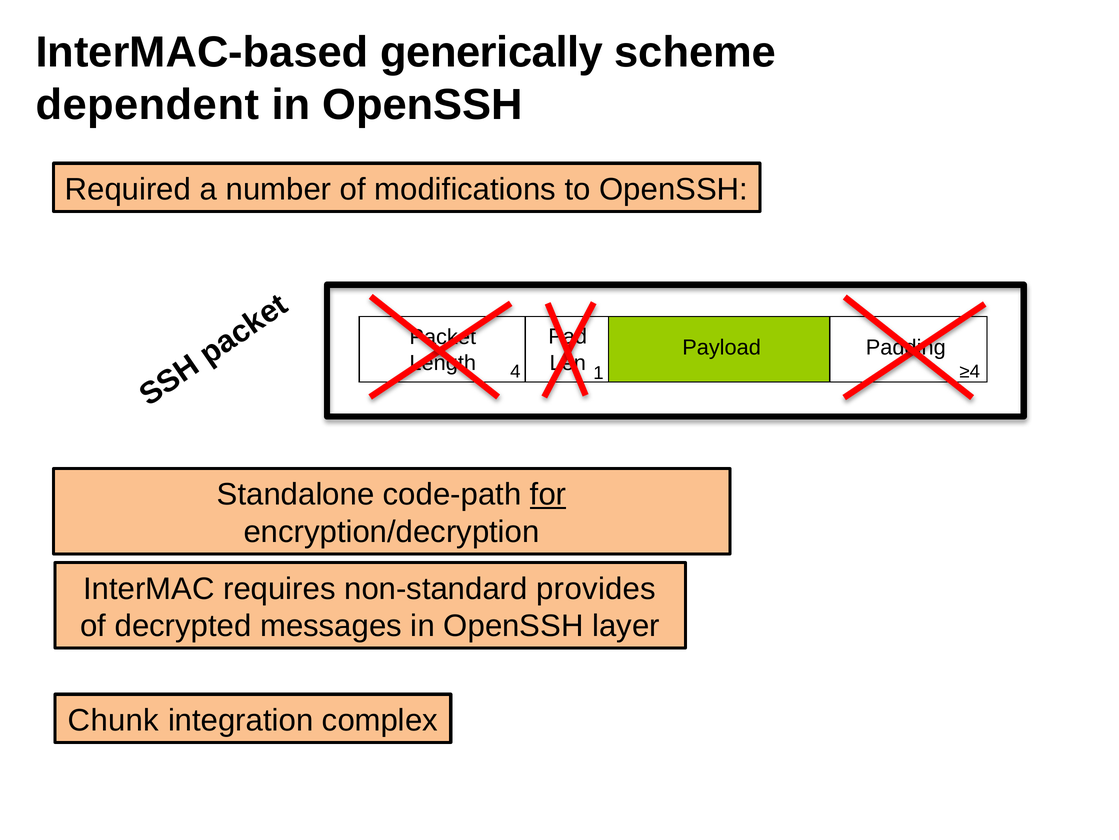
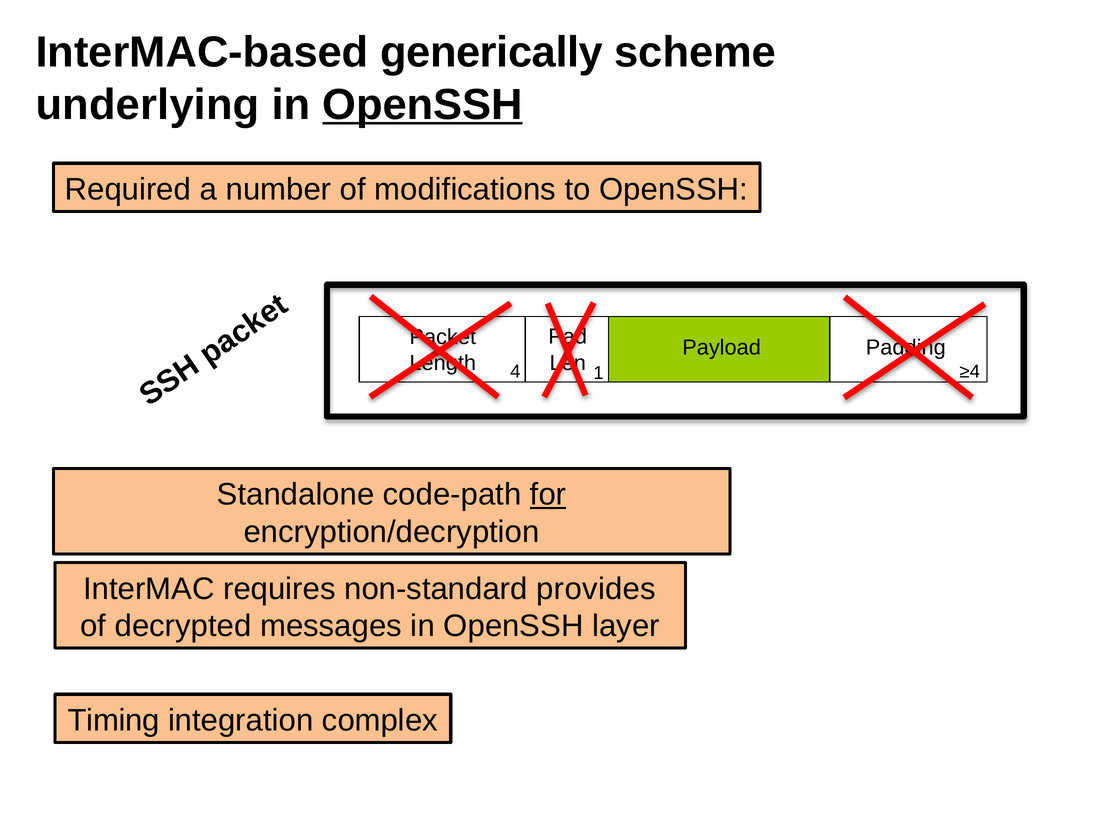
dependent: dependent -> underlying
OpenSSH at (422, 105) underline: none -> present
Chunk: Chunk -> Timing
